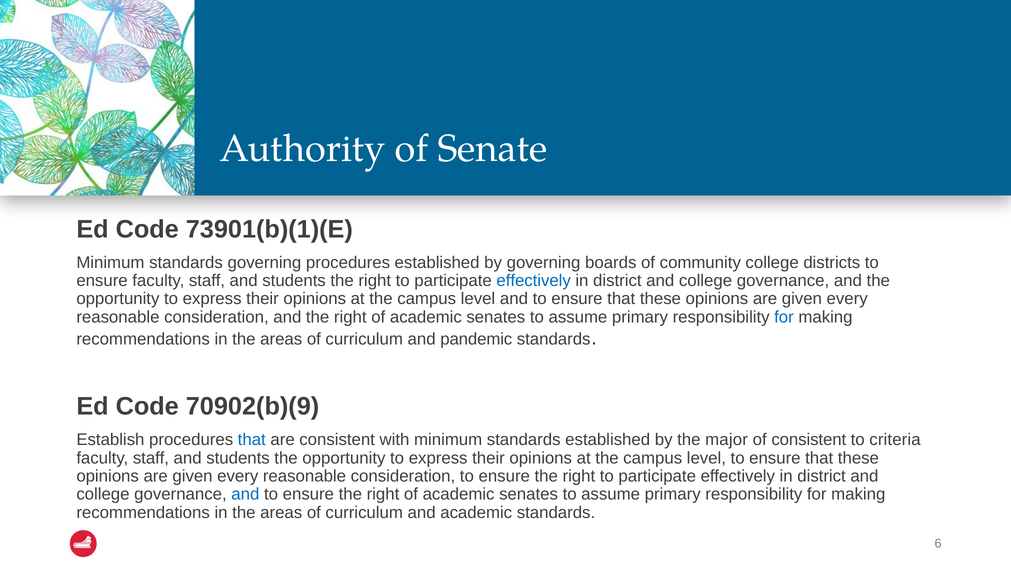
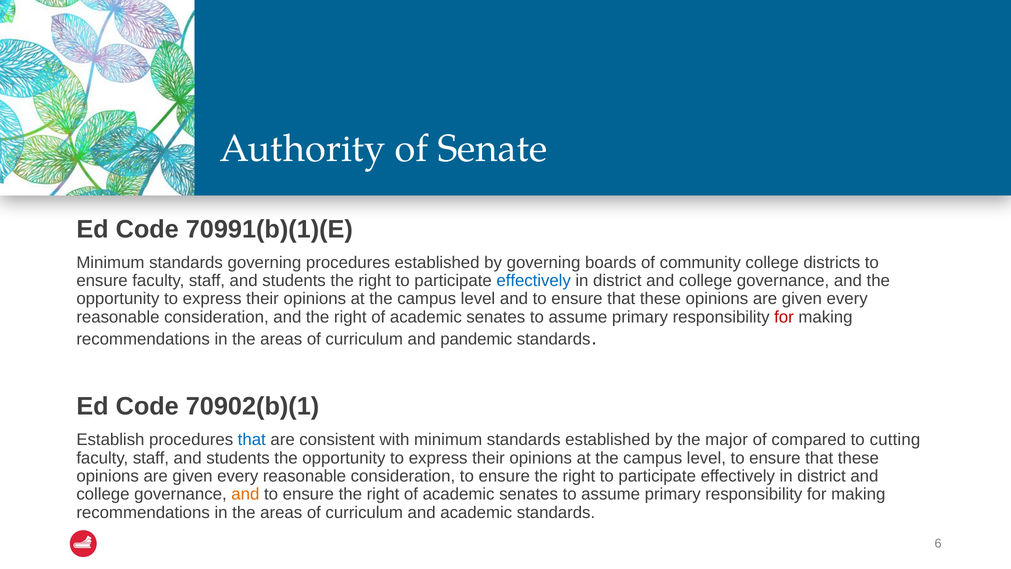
73901(b)(1)(E: 73901(b)(1)(E -> 70991(b)(1)(E
for at (784, 317) colour: blue -> red
70902(b)(9: 70902(b)(9 -> 70902(b)(1
of consistent: consistent -> compared
criteria: criteria -> cutting
and at (245, 494) colour: blue -> orange
